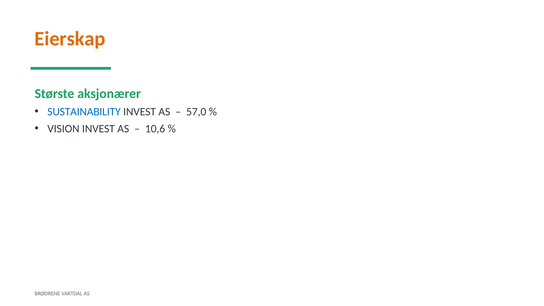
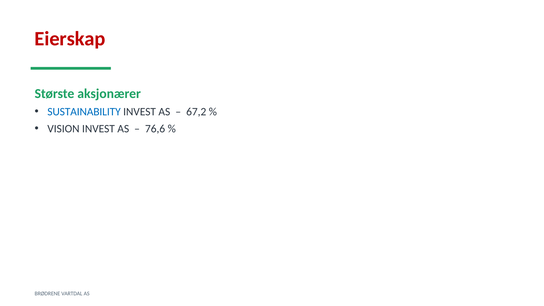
Eierskap colour: orange -> red
57,0: 57,0 -> 67,2
10,6: 10,6 -> 76,6
